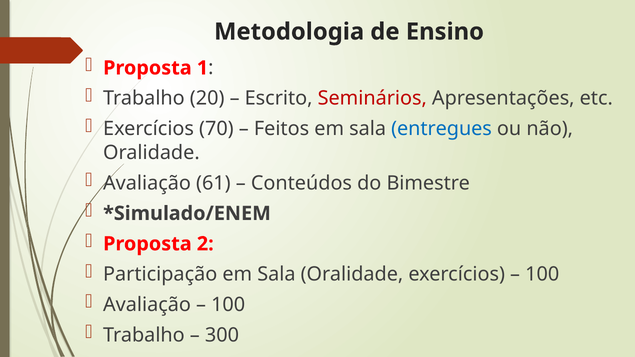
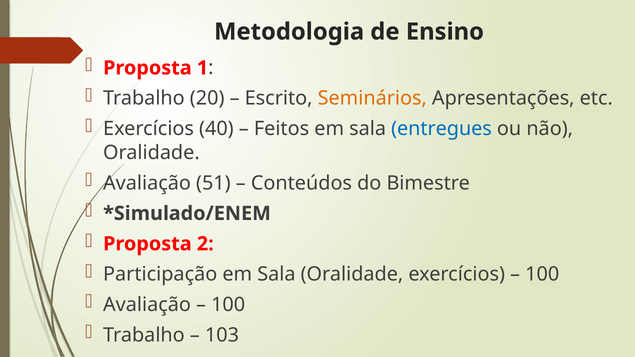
Seminários colour: red -> orange
70: 70 -> 40
61: 61 -> 51
300: 300 -> 103
